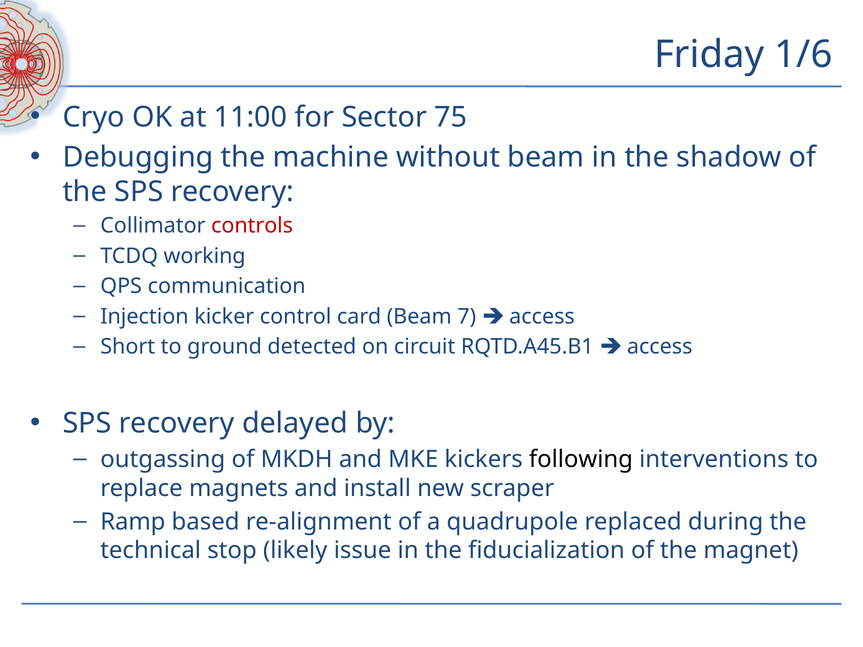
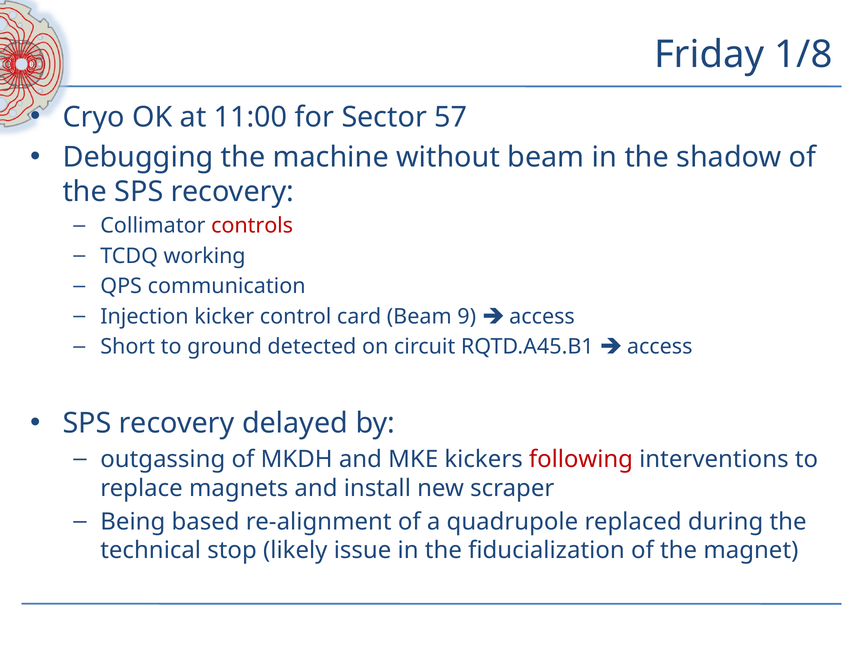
1/6: 1/6 -> 1/8
75: 75 -> 57
7: 7 -> 9
following colour: black -> red
Ramp: Ramp -> Being
